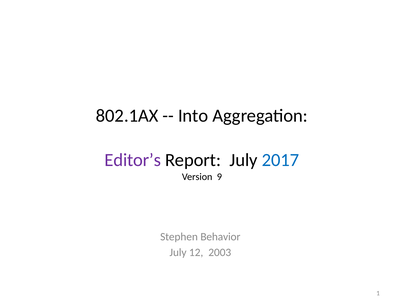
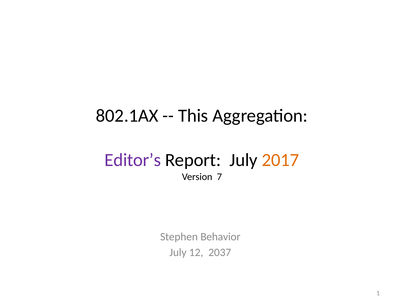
Into: Into -> This
2017 colour: blue -> orange
9: 9 -> 7
2003: 2003 -> 2037
